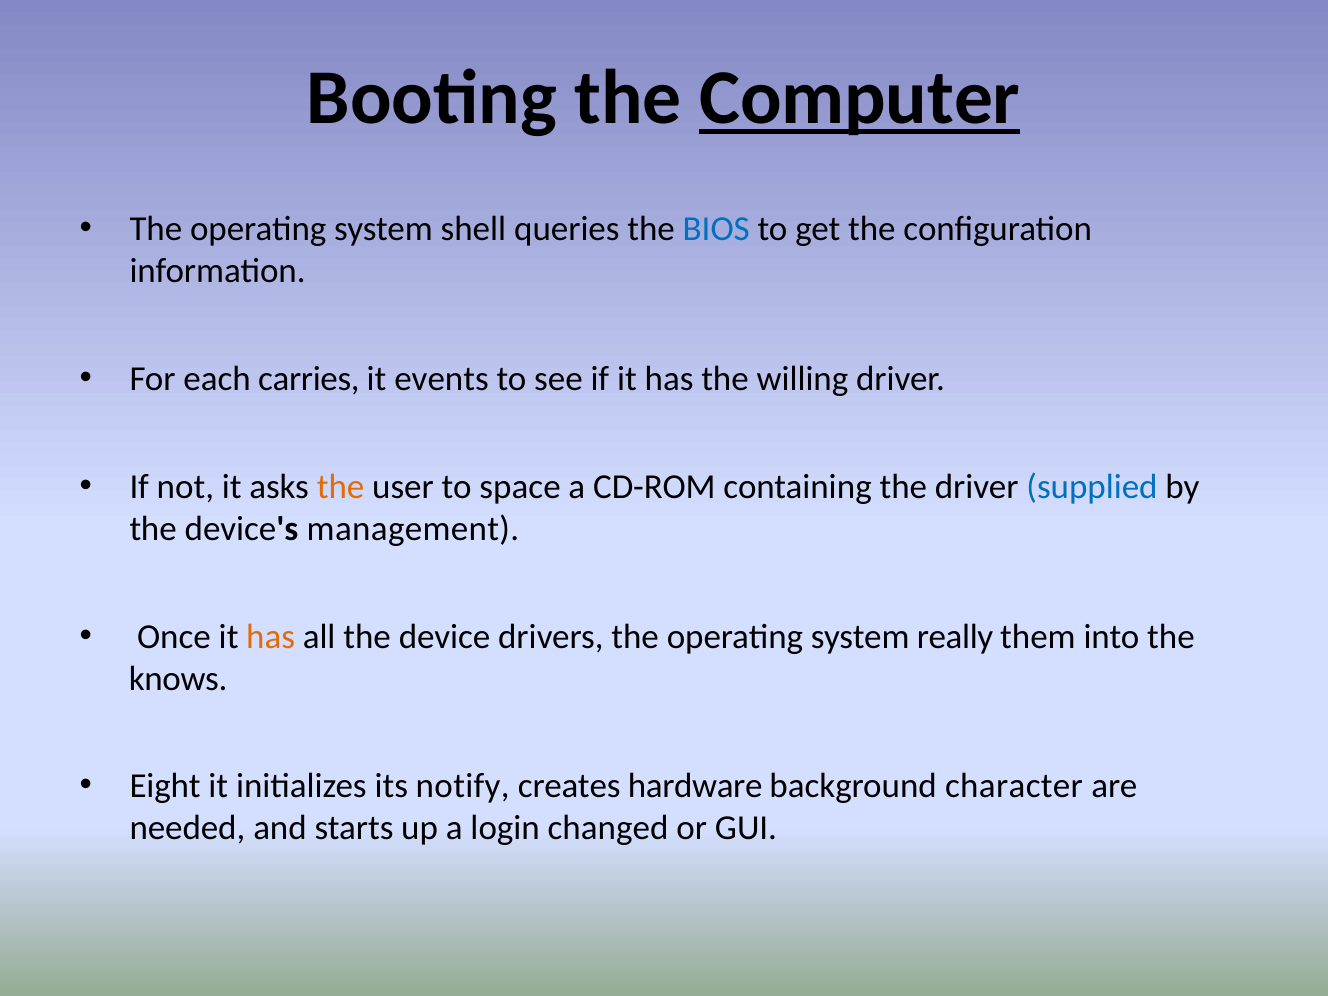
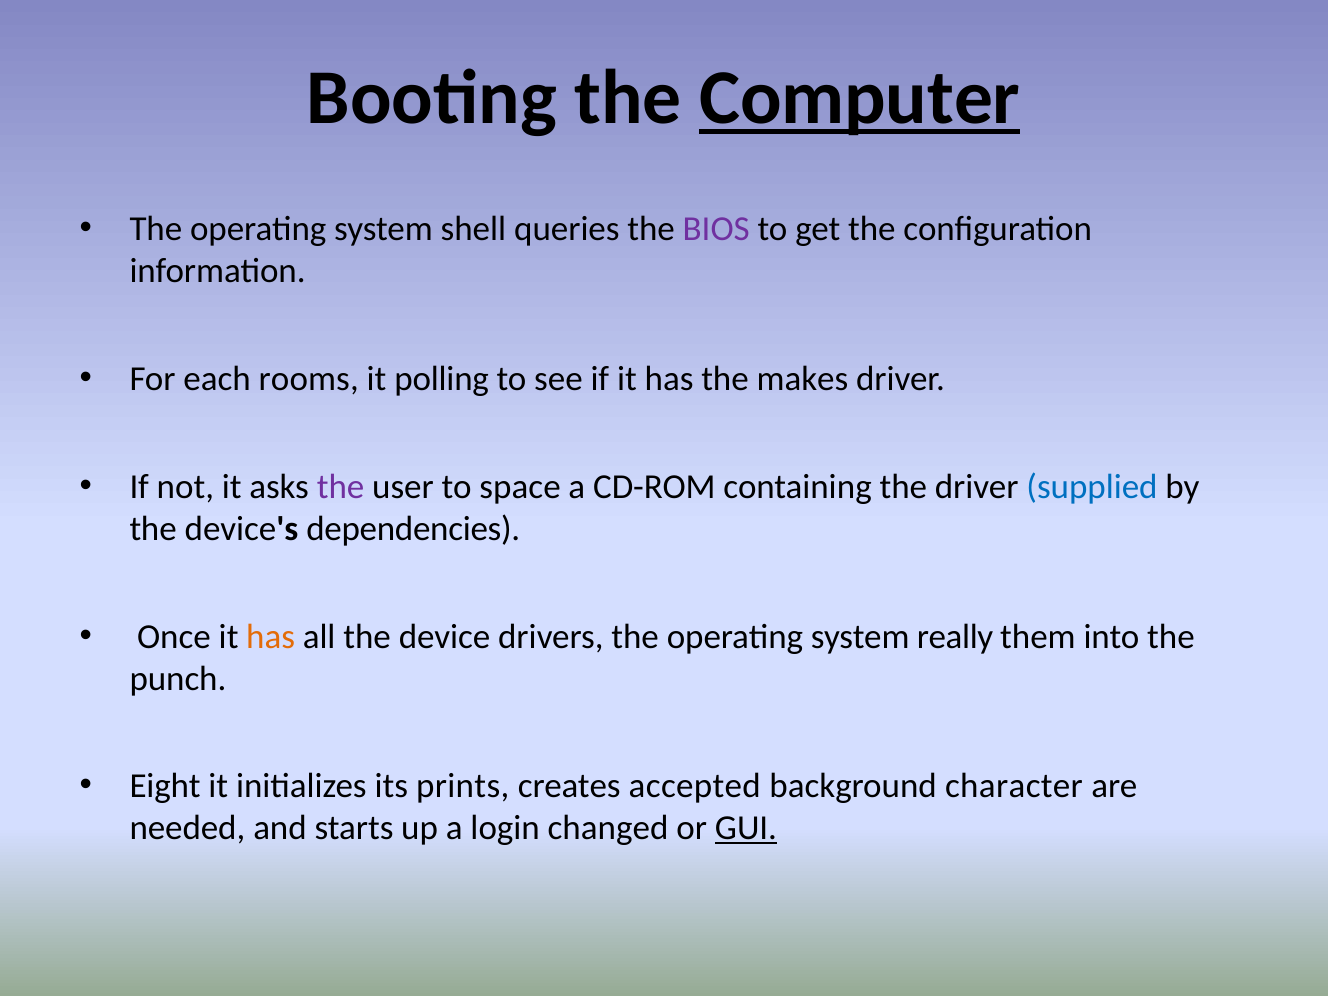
BIOS colour: blue -> purple
carries: carries -> rooms
events: events -> polling
willing: willing -> makes
the at (341, 487) colour: orange -> purple
management: management -> dependencies
knows: knows -> punch
notify: notify -> prints
hardware: hardware -> accepted
GUI underline: none -> present
